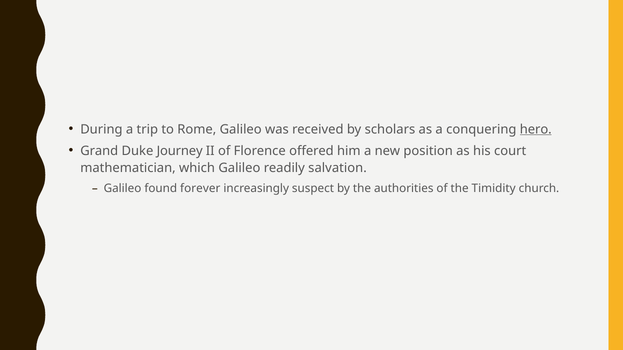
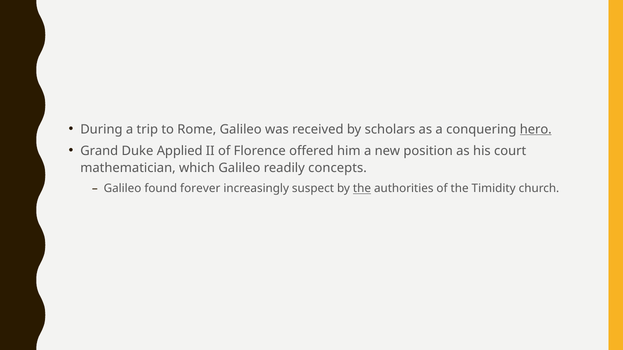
Journey: Journey -> Applied
salvation: salvation -> concepts
the at (362, 189) underline: none -> present
